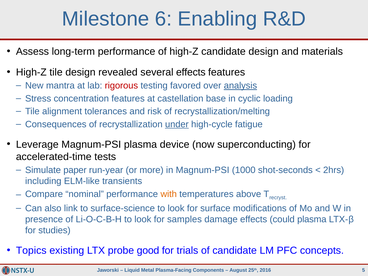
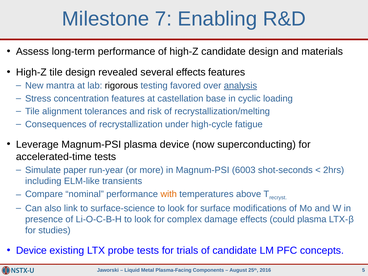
6: 6 -> 7
rigorous colour: red -> black
under underline: present -> none
1000: 1000 -> 6003
samples: samples -> complex
Topics at (31, 251): Topics -> Device
probe good: good -> tests
